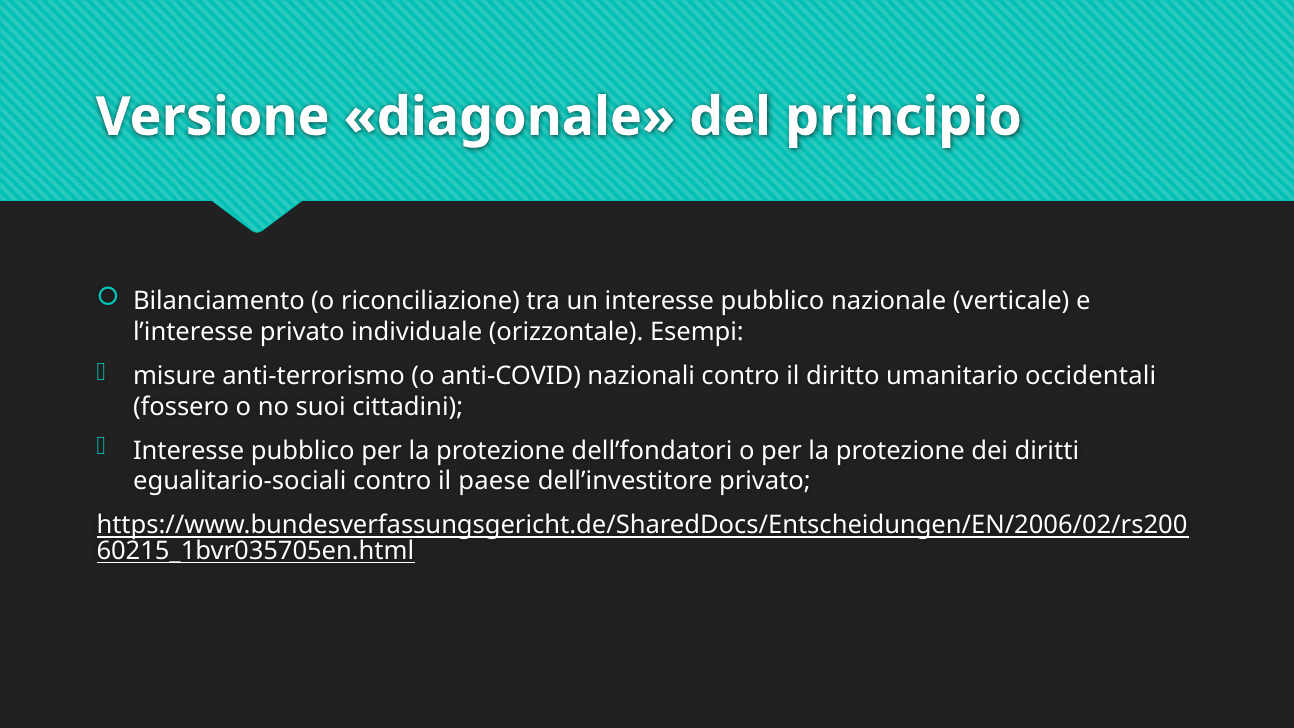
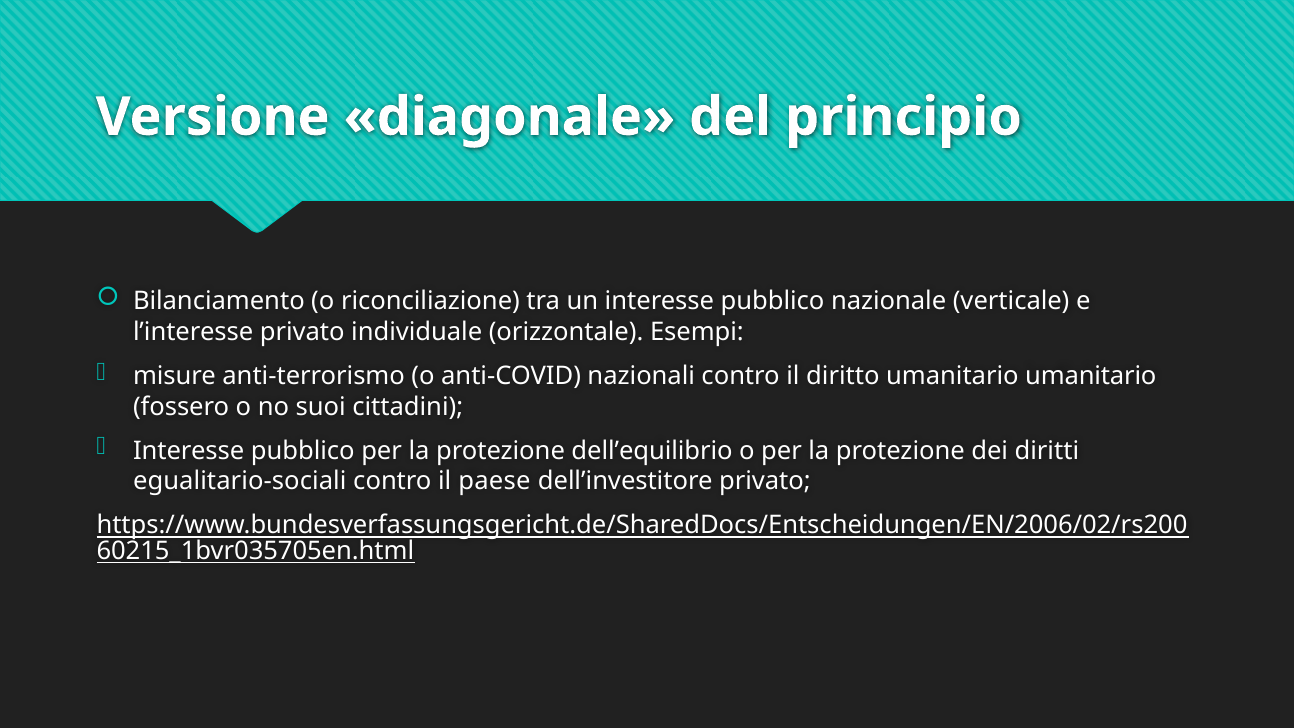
umanitario occidentali: occidentali -> umanitario
dell’fondatori: dell’fondatori -> dell’equilibrio
